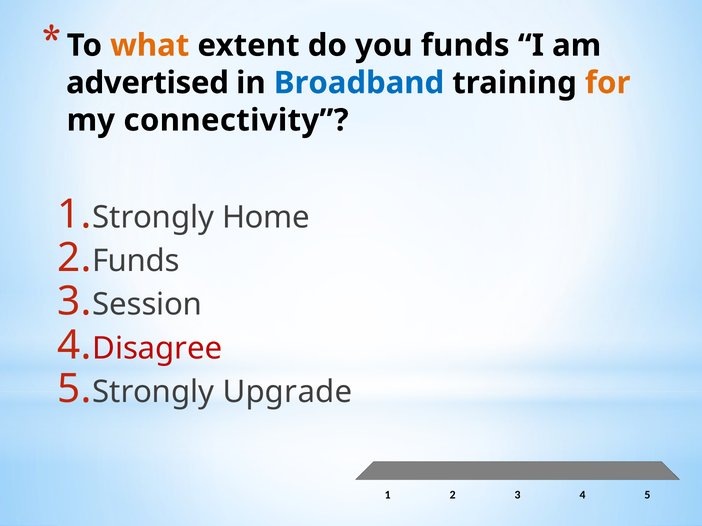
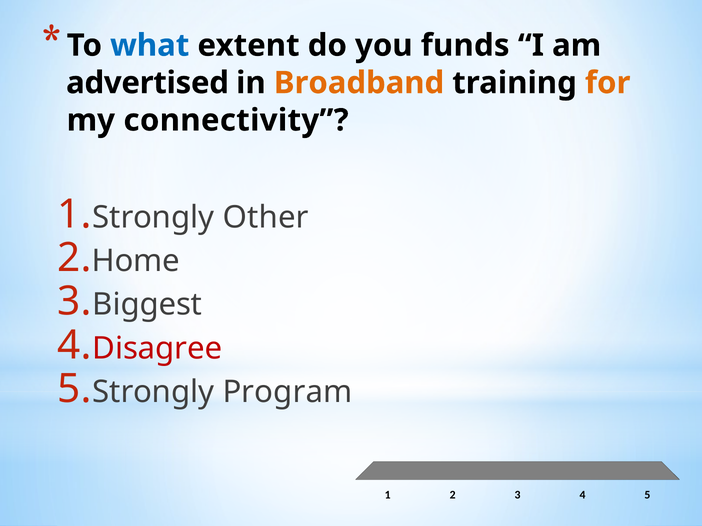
what colour: orange -> blue
Broadband colour: blue -> orange
Home: Home -> Other
Funds at (136, 261): Funds -> Home
Session: Session -> Biggest
Upgrade: Upgrade -> Program
